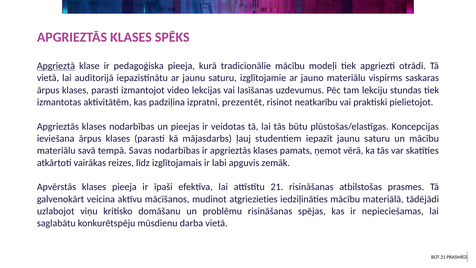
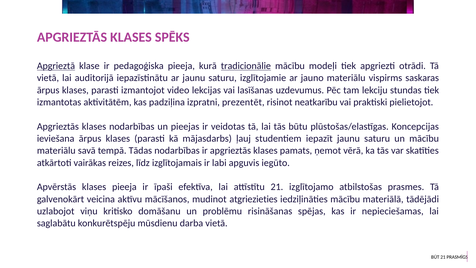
tradicionālie underline: none -> present
Savas: Savas -> Tādas
zemāk: zemāk -> iegūto
21 risināšanas: risināšanas -> izglītojamo
